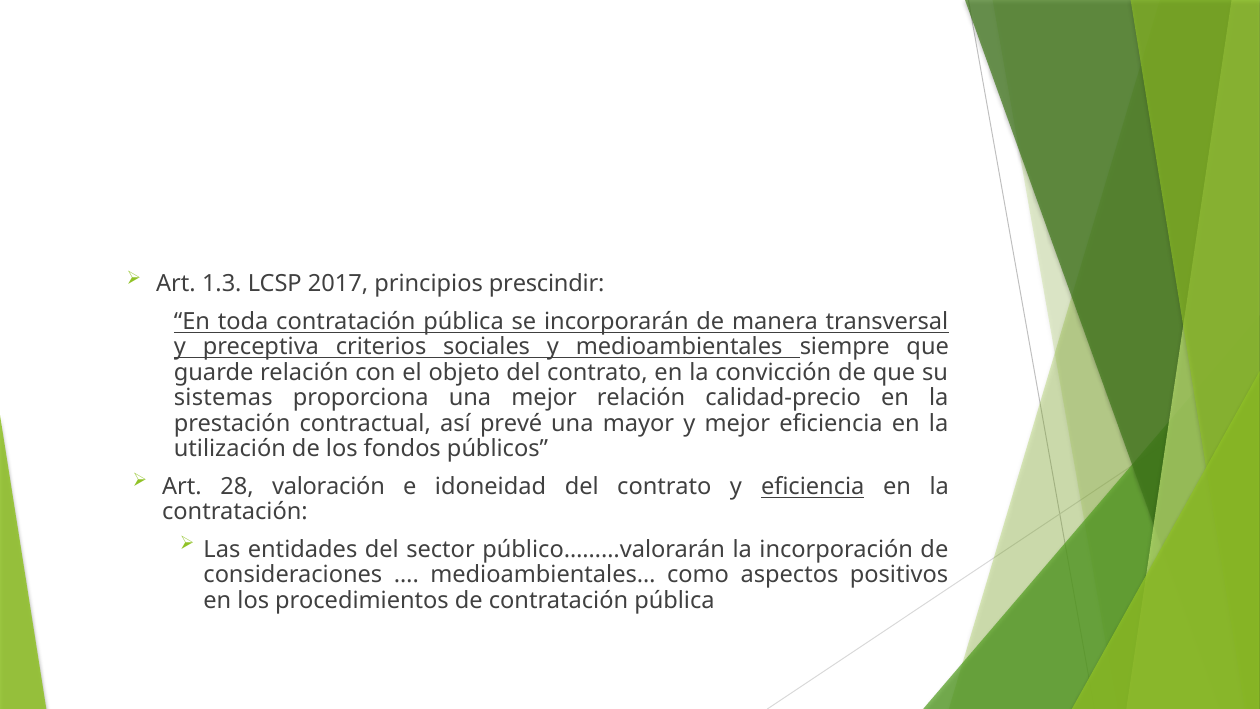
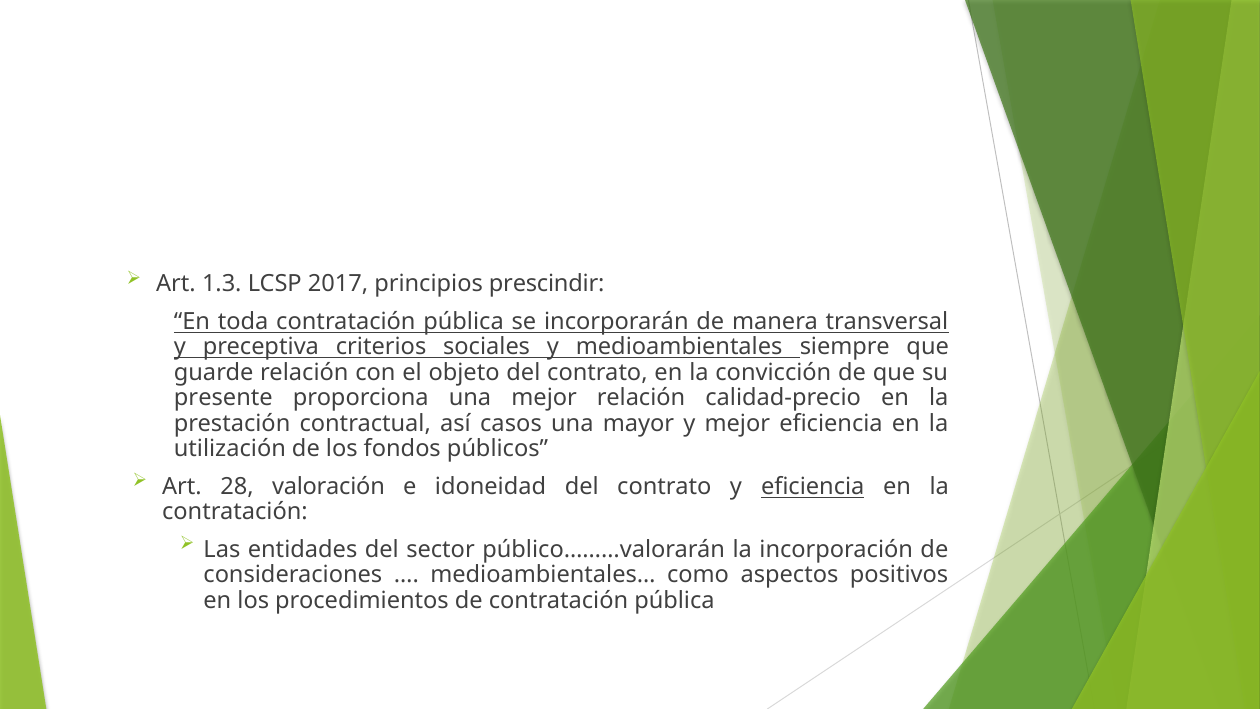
sistemas: sistemas -> presente
prevé: prevé -> casos
